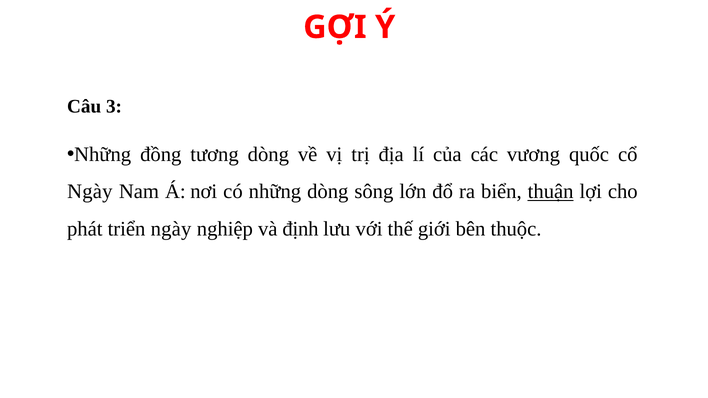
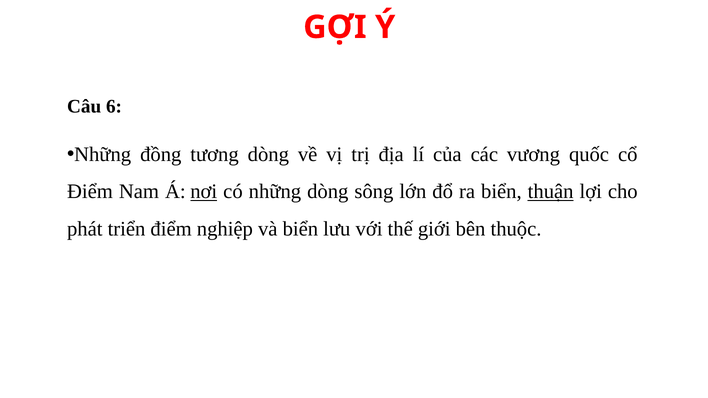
3: 3 -> 6
Ngày at (90, 192): Ngày -> Điểm
nơi underline: none -> present
triển ngày: ngày -> điểm
và định: định -> biển
